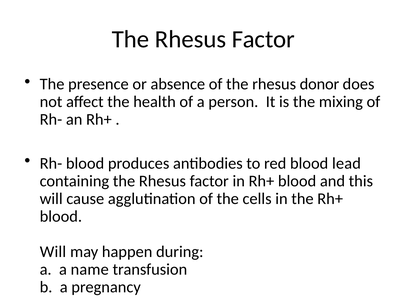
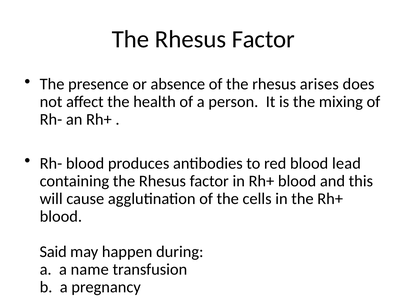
donor: donor -> arises
Will at (53, 252): Will -> Said
